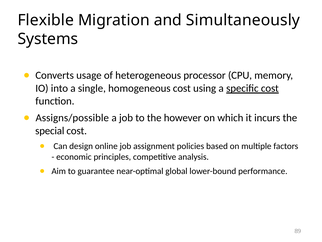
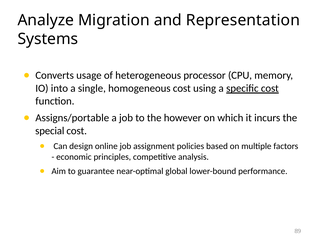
Flexible: Flexible -> Analyze
Simultaneously: Simultaneously -> Representation
Assigns/possible: Assigns/possible -> Assigns/portable
